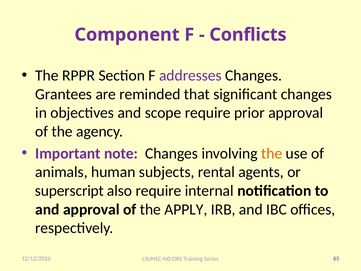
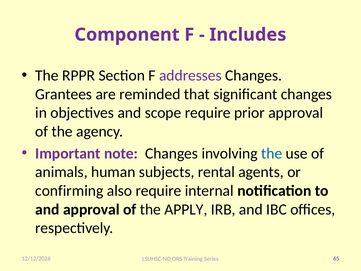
Conflicts: Conflicts -> Includes
the at (272, 153) colour: orange -> blue
superscript: superscript -> confirming
